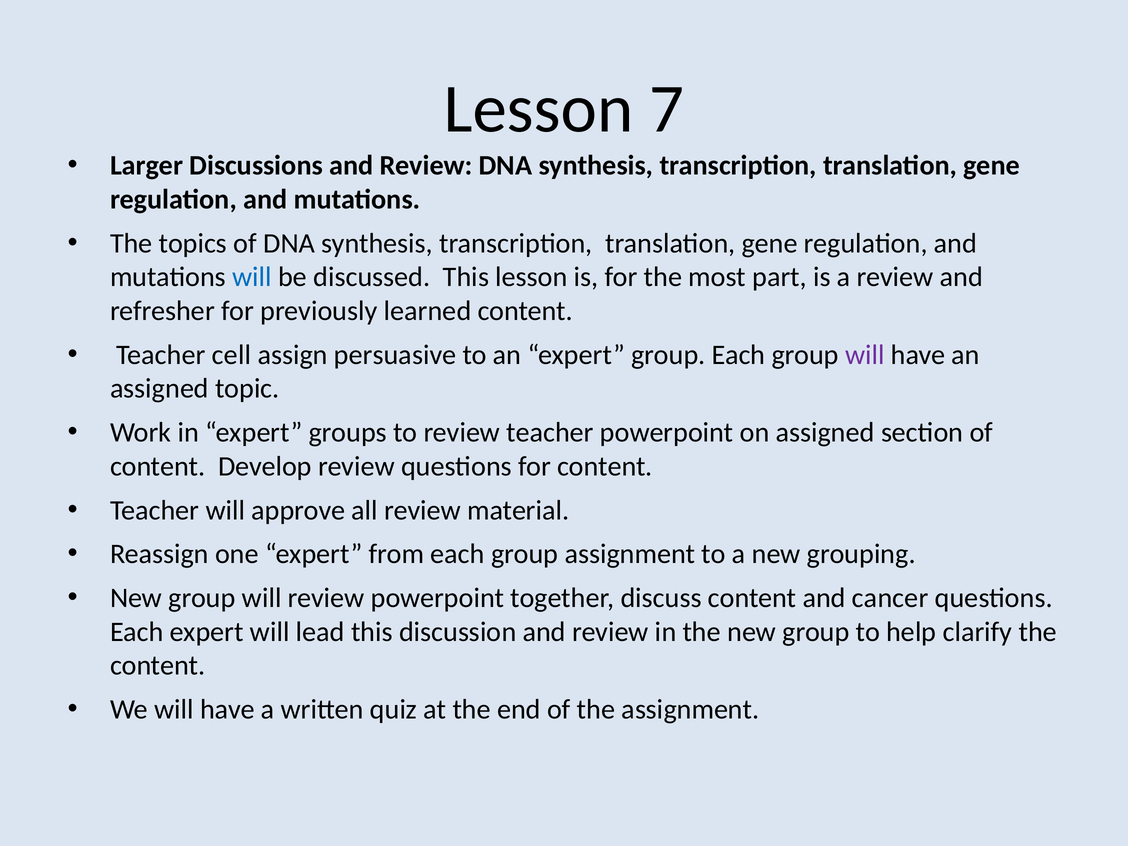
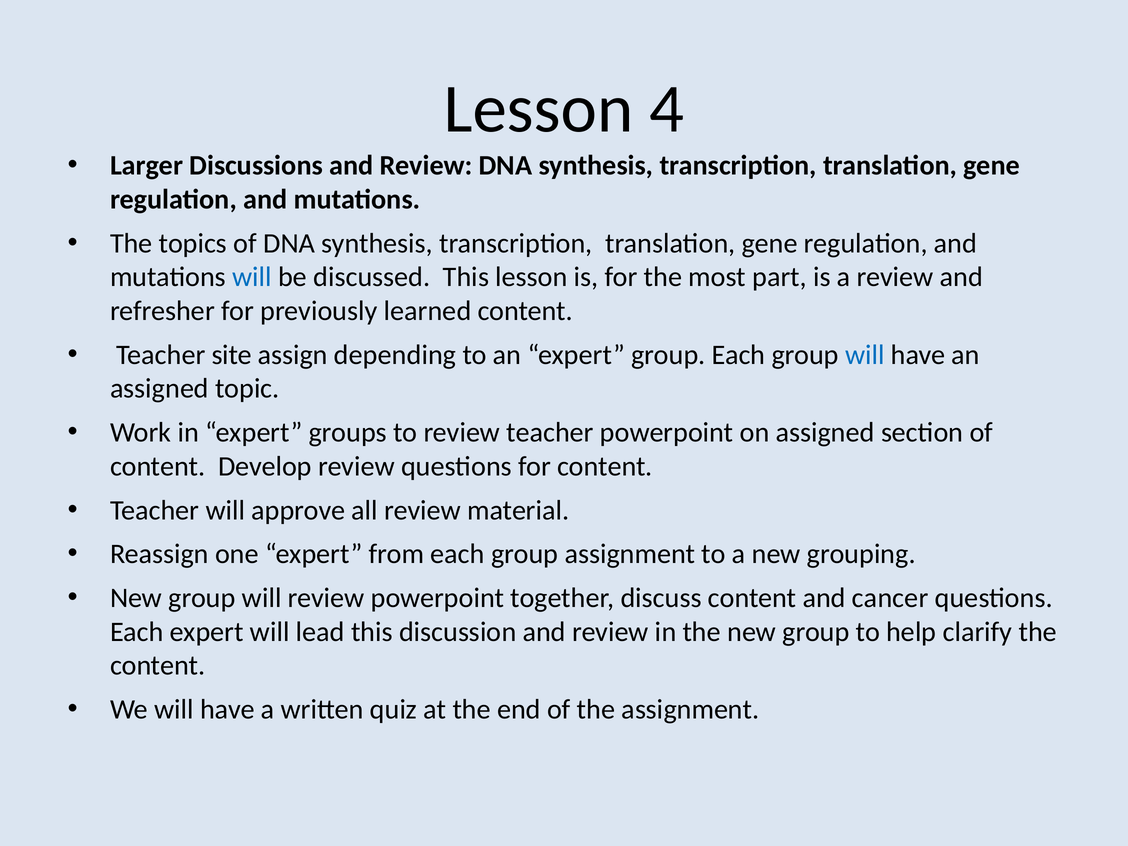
7: 7 -> 4
cell: cell -> site
persuasive: persuasive -> depending
will at (865, 355) colour: purple -> blue
